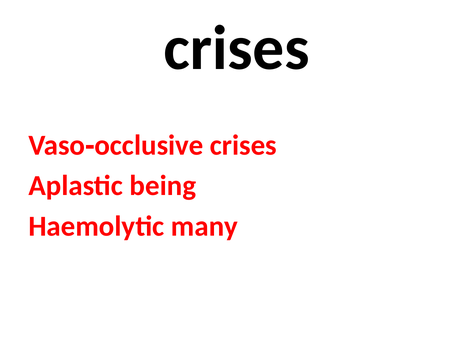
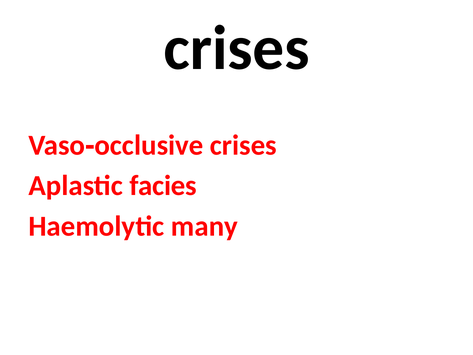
being: being -> facies
